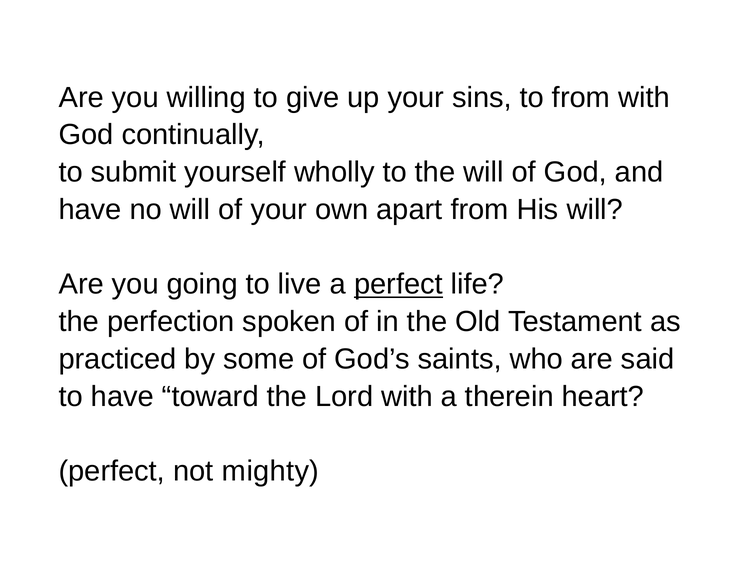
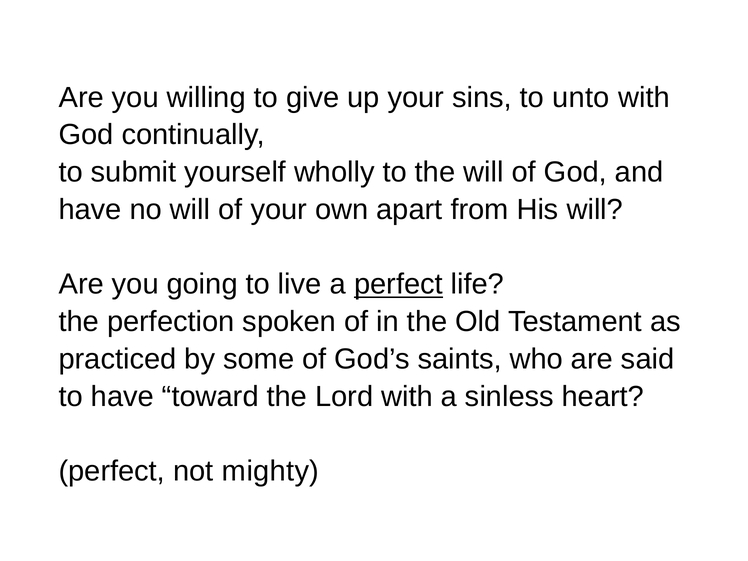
to from: from -> unto
therein: therein -> sinless
